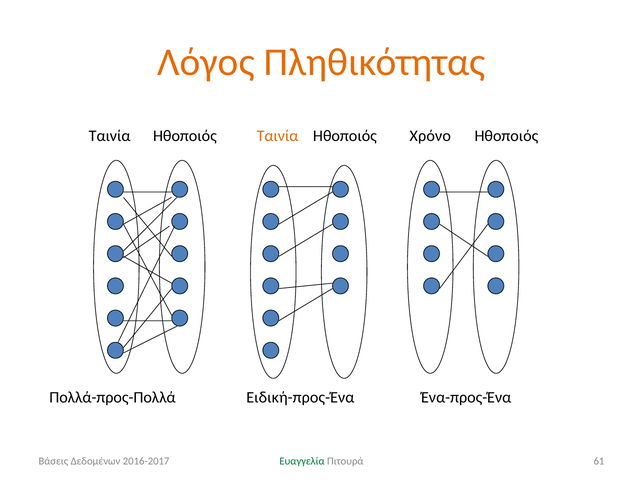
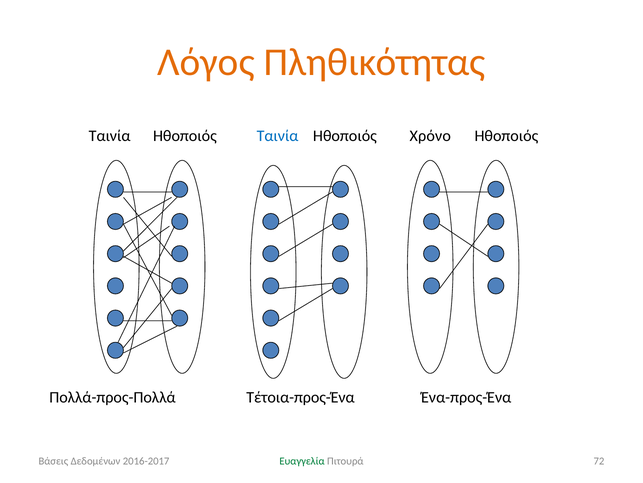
Ταινία at (278, 136) colour: orange -> blue
Ειδική-προς-Ένα: Ειδική-προς-Ένα -> Τέτοια-προς-Ένα
61: 61 -> 72
